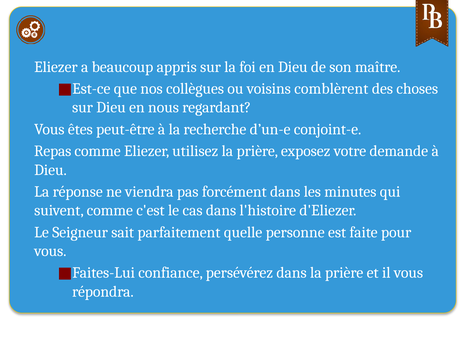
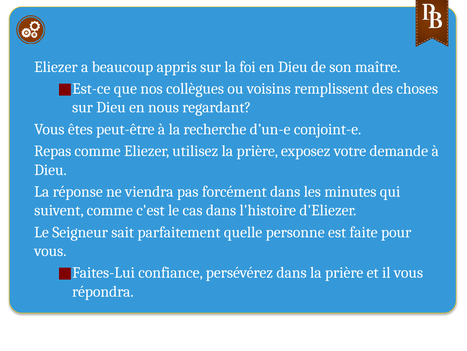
comblèrent: comblèrent -> remplissent
